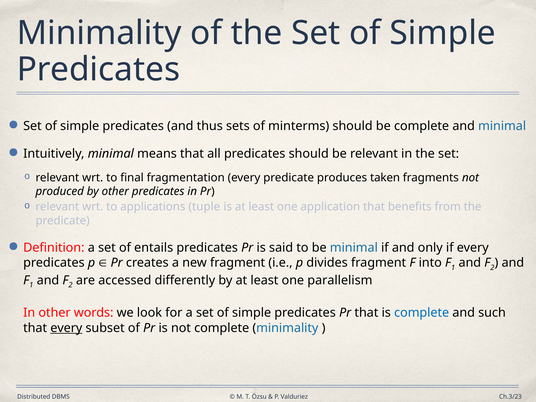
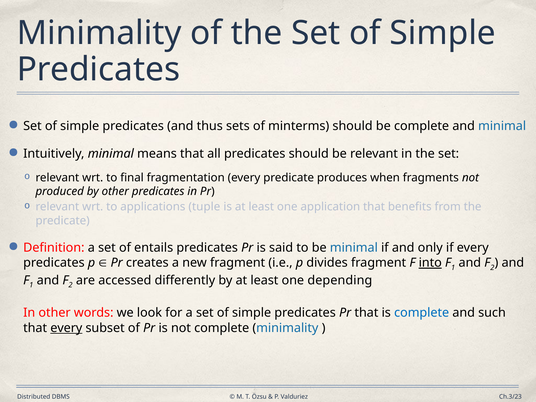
taken: taken -> when
into underline: none -> present
parallelism: parallelism -> depending
